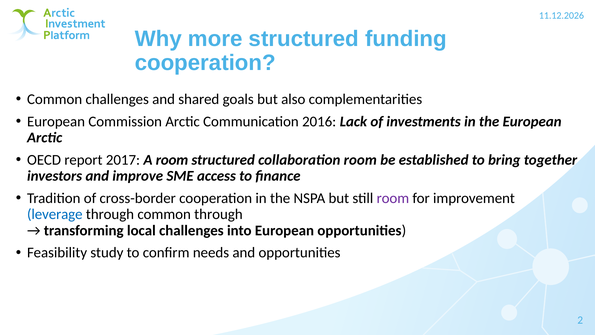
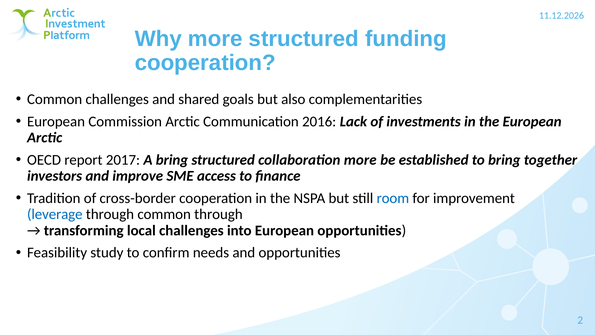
A room: room -> bring
collaboration room: room -> more
room at (393, 198) colour: purple -> blue
